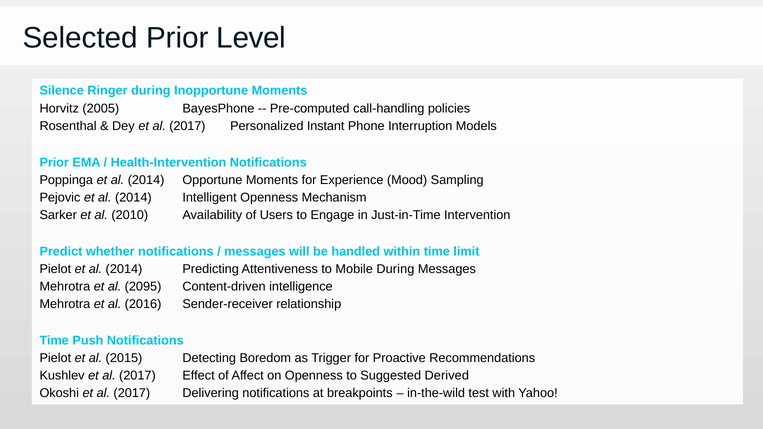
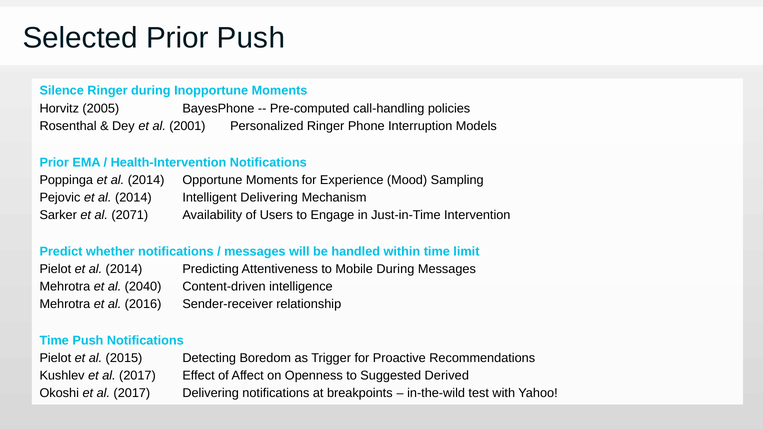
Prior Level: Level -> Push
Dey et al 2017: 2017 -> 2001
Personalized Instant: Instant -> Ringer
Intelligent Openness: Openness -> Delivering
2010: 2010 -> 2071
2095: 2095 -> 2040
